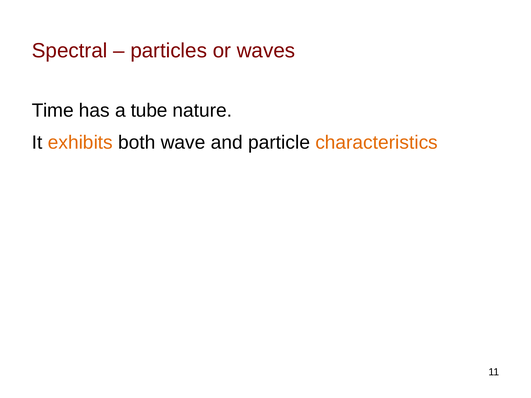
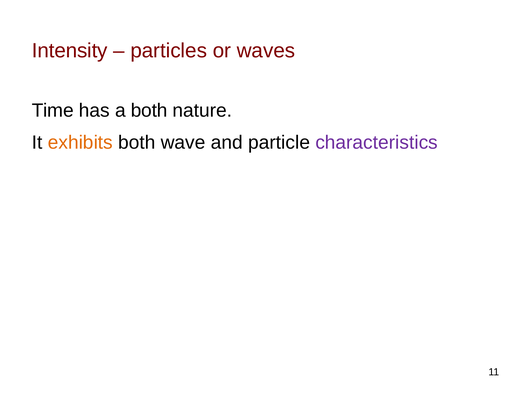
Spectral: Spectral -> Intensity
a tube: tube -> both
characteristics colour: orange -> purple
